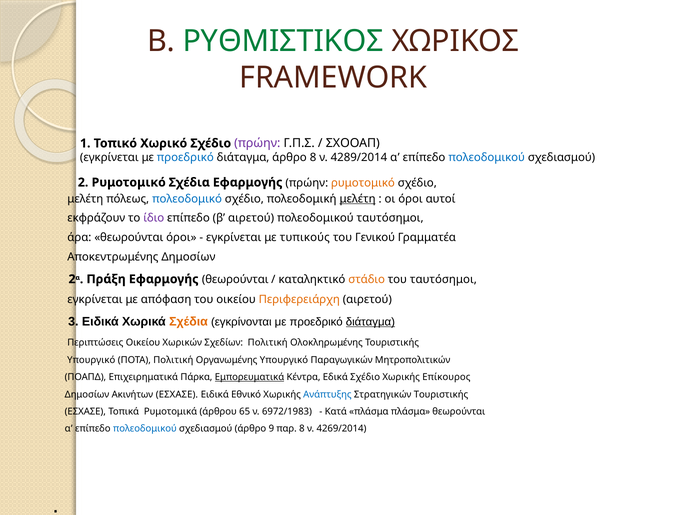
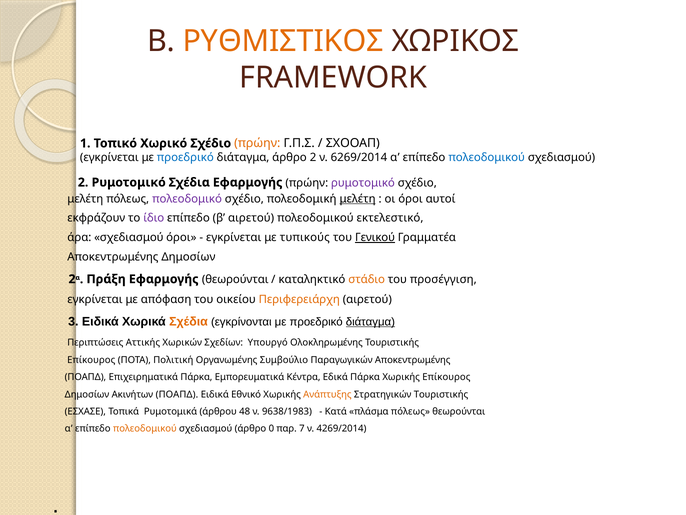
ΡΥΘΜΙΣΤΙΚΟΣ colour: green -> orange
πρώην at (257, 143) colour: purple -> orange
άρθρο 8: 8 -> 2
4289/2014: 4289/2014 -> 6269/2014
ρυμοτομικό at (363, 183) colour: orange -> purple
πολεοδομικό colour: blue -> purple
πολεοδομικού ταυτόσημοι: ταυτόσημοι -> εκτελεστικό
άρα θεωρούνται: θεωρούνται -> σχεδιασμού
Γενικού underline: none -> present
του ταυτόσημοι: ταυτόσημοι -> προσέγγιση
Περιπτώσεις Οικείου: Οικείου -> Αττικής
Σχεδίων Πολιτική: Πολιτική -> Υπουργό
Υπουργικό at (91, 360): Υπουργικό -> Επίκουρος
Οργανωμένης Υπουργικό: Υπουργικό -> Συμβούλιο
Παραγωγικών Μητροπολιτικών: Μητροπολιτικών -> Αποκεντρωμένης
Εμπορευματικά underline: present -> none
Εδικά Σχέδιο: Σχέδιο -> Πάρκα
Ακινήτων ΕΣΧΑΣΕ: ΕΣΧΑΣΕ -> ΠΟΑΠΔ
Ανάπτυξης colour: blue -> orange
65: 65 -> 48
6972/1983: 6972/1983 -> 9638/1983
πλάσμα πλάσμα: πλάσμα -> πόλεως
πολεοδομικού at (145, 428) colour: blue -> orange
9: 9 -> 0
παρ 8: 8 -> 7
